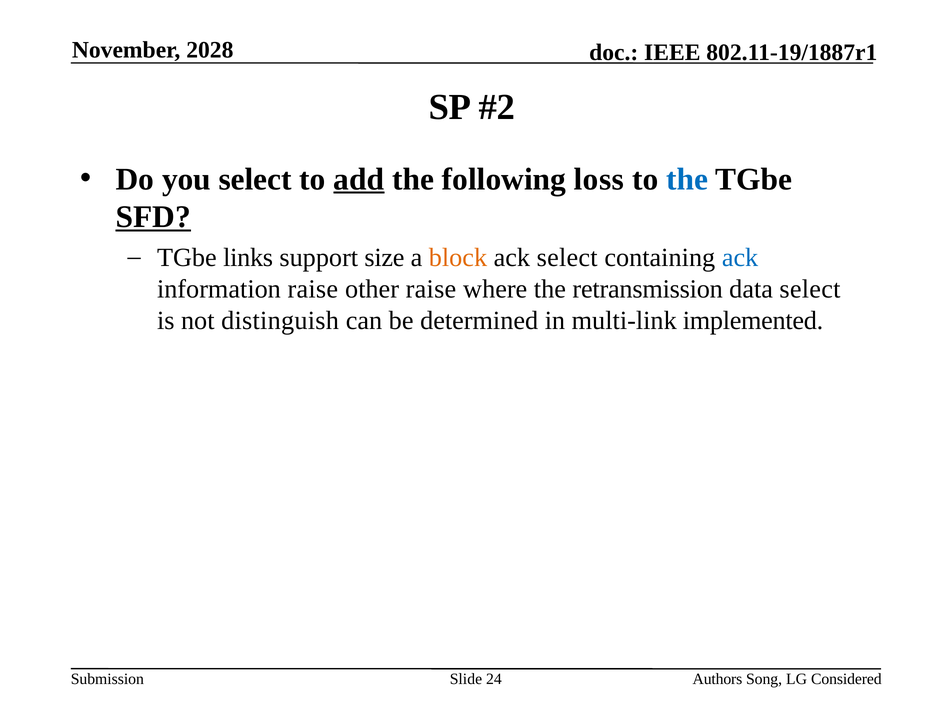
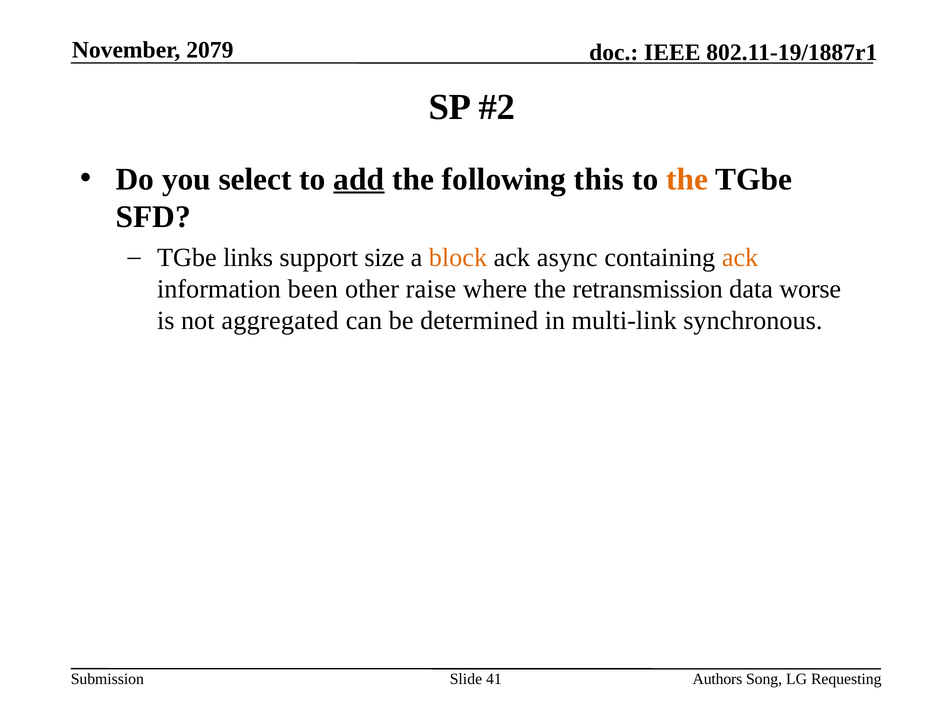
2028: 2028 -> 2079
loss: loss -> this
the at (687, 179) colour: blue -> orange
SFD underline: present -> none
ack select: select -> async
ack at (740, 258) colour: blue -> orange
information raise: raise -> been
data select: select -> worse
distinguish: distinguish -> aggregated
implemented: implemented -> synchronous
24: 24 -> 41
Considered: Considered -> Requesting
